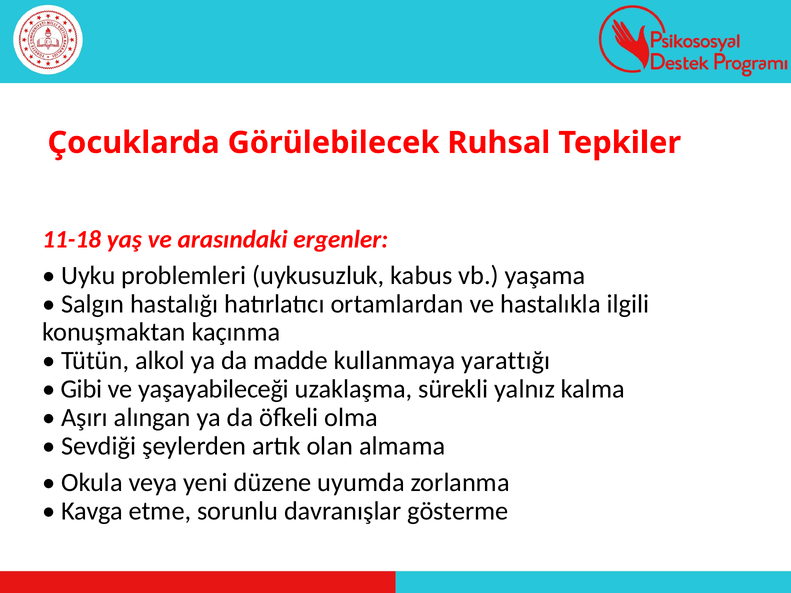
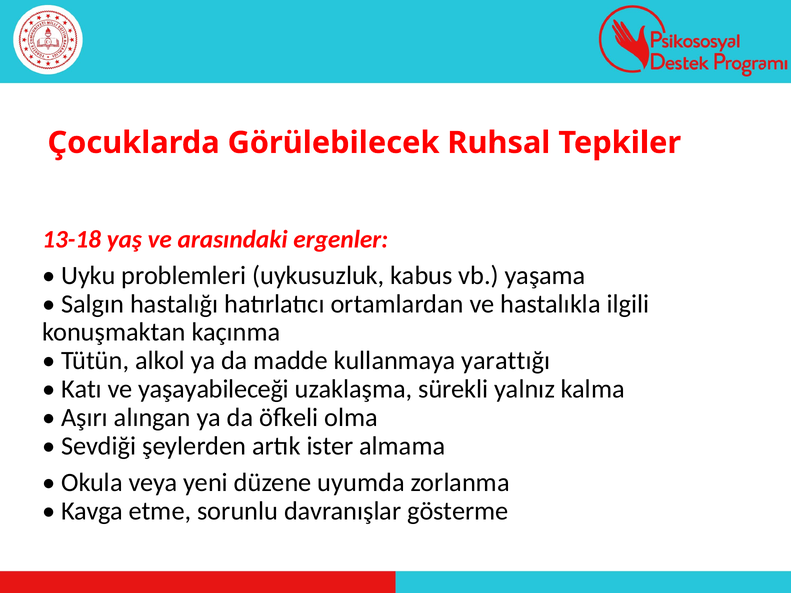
11-18: 11-18 -> 13-18
Gibi: Gibi -> Katı
olan: olan -> ister
